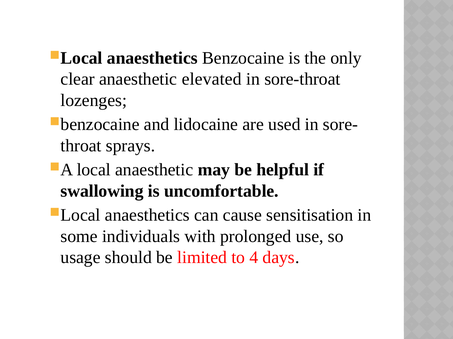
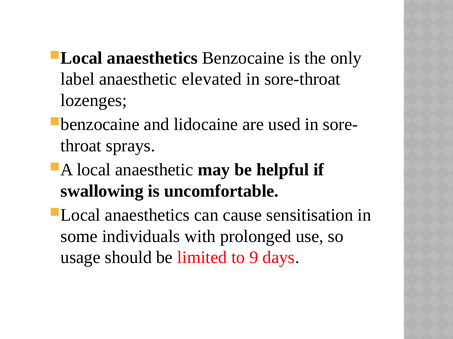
clear: clear -> label
4: 4 -> 9
